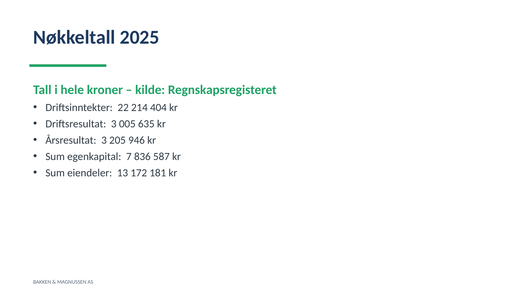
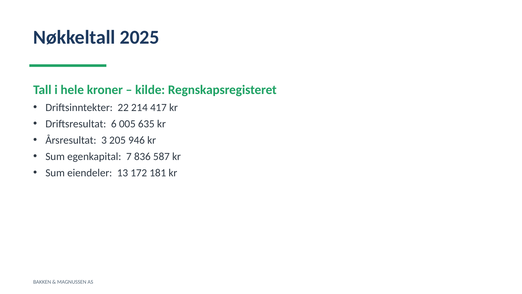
404: 404 -> 417
Driftsresultat 3: 3 -> 6
